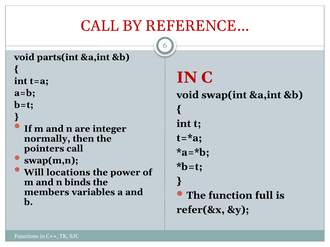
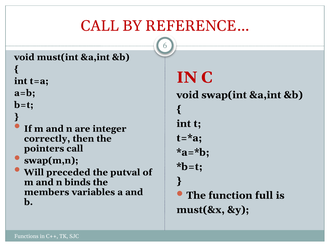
parts(int: parts(int -> must(int
normally: normally -> correctly
locations: locations -> preceded
power: power -> putval
refer(&x: refer(&x -> must(&x
